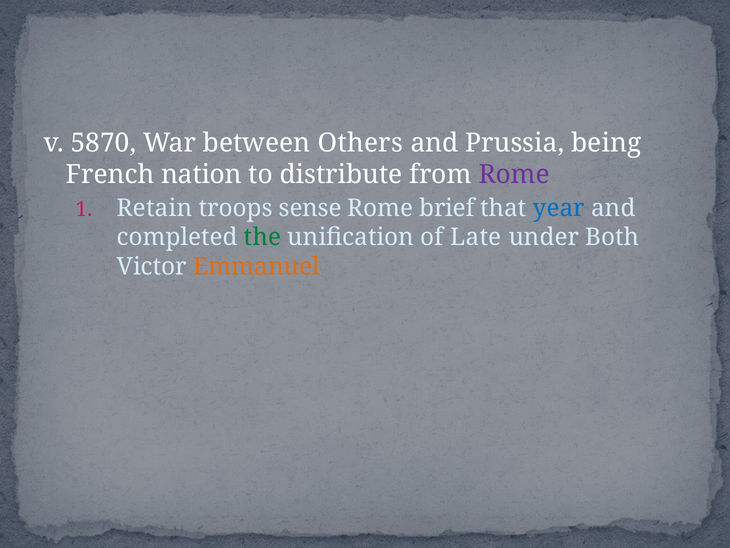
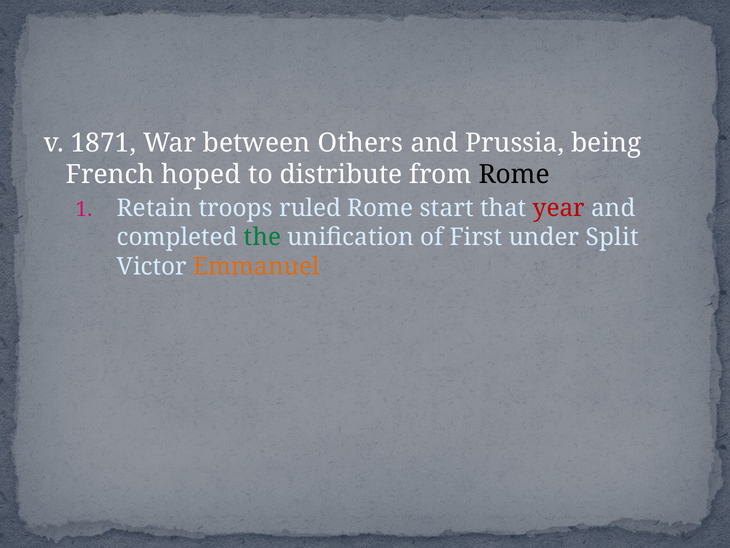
5870: 5870 -> 1871
nation: nation -> hoped
Rome at (514, 175) colour: purple -> black
sense: sense -> ruled
brief: brief -> start
year colour: blue -> red
Late: Late -> First
Both: Both -> Split
